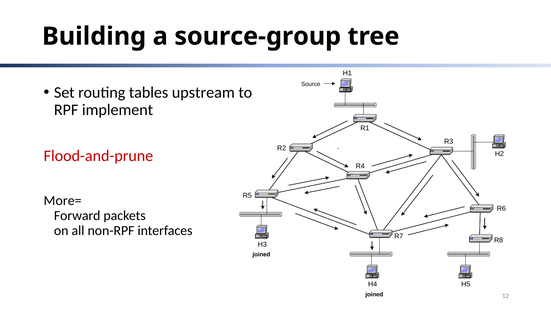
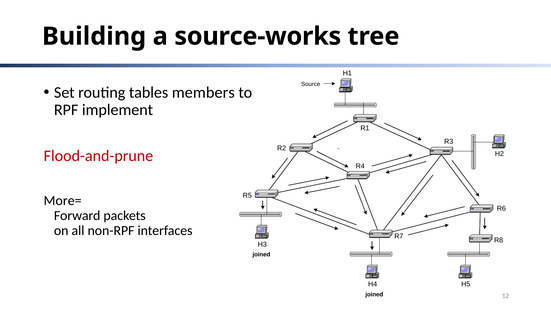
source-group: source-group -> source-works
upstream: upstream -> members
